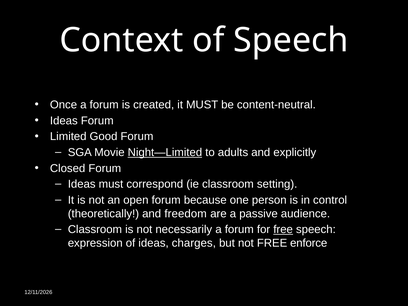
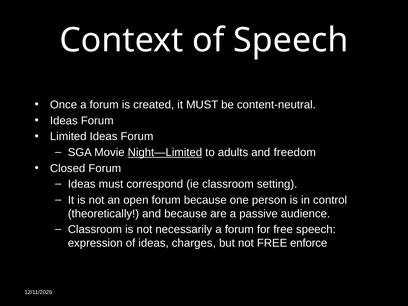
Limited Good: Good -> Ideas
explicitly: explicitly -> freedom
and freedom: freedom -> because
free at (283, 230) underline: present -> none
